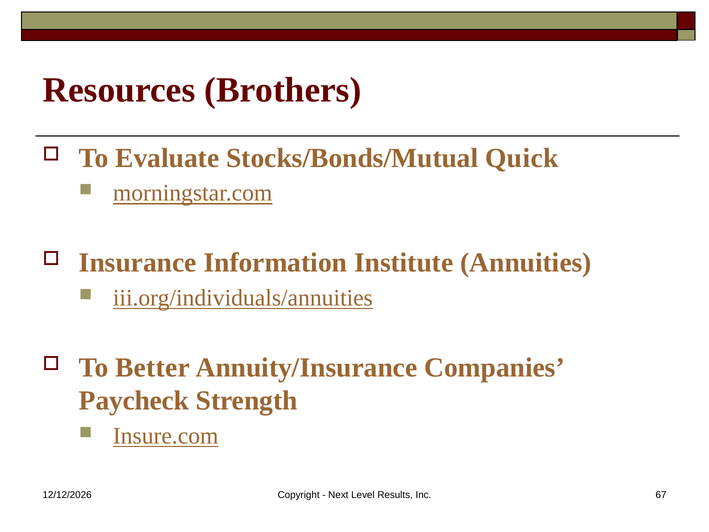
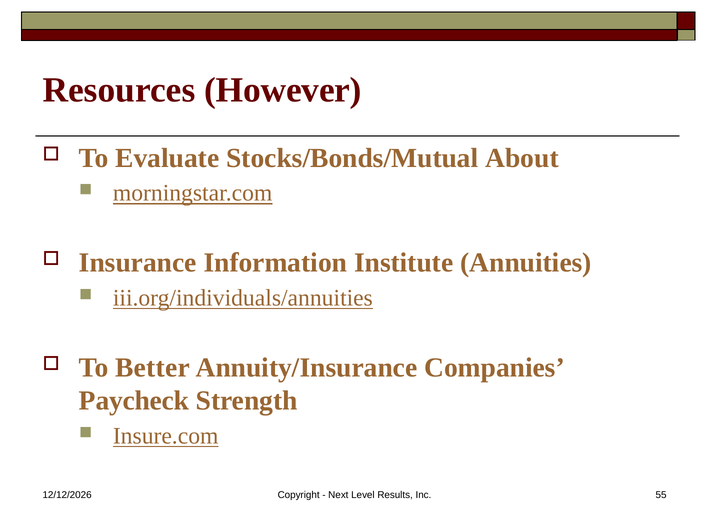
Brothers: Brothers -> However
Quick: Quick -> About
67: 67 -> 55
